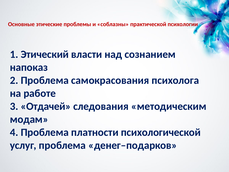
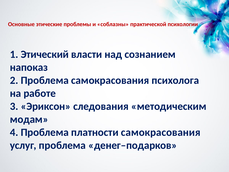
Отдачей: Отдачей -> Эриксон
платности психологической: психологической -> самокрасования
